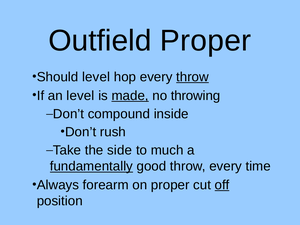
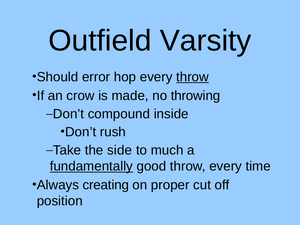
Outfield Proper: Proper -> Varsity
Should level: level -> error
an level: level -> crow
made underline: present -> none
forearm: forearm -> creating
off underline: present -> none
